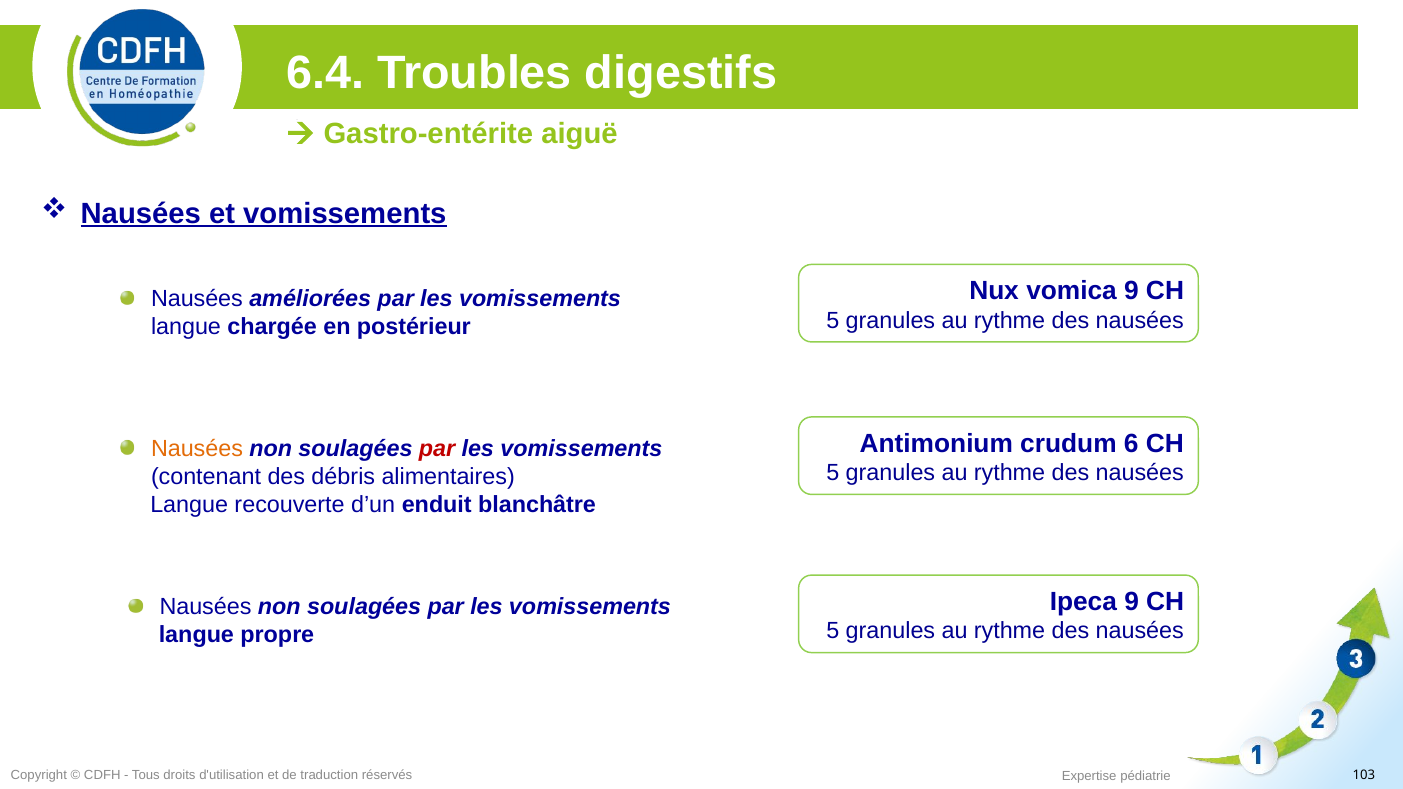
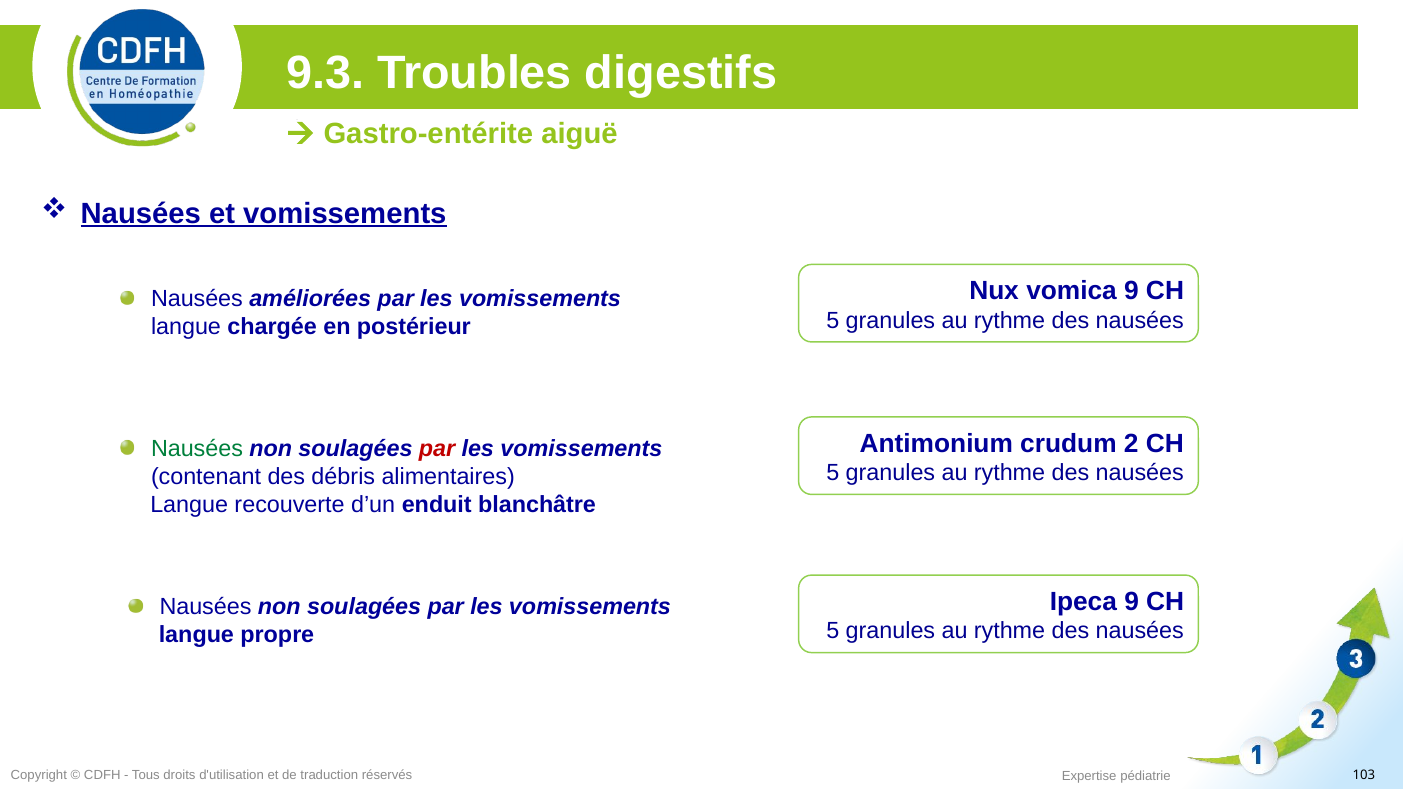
6.4: 6.4 -> 9.3
6: 6 -> 2
Nausées at (197, 449) colour: orange -> green
